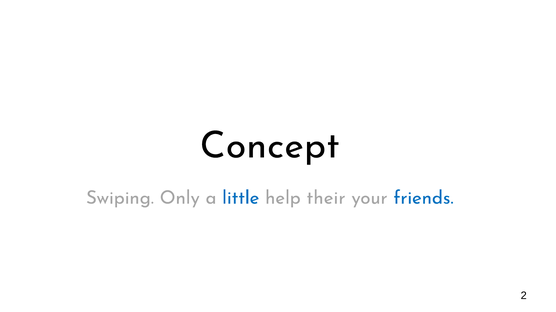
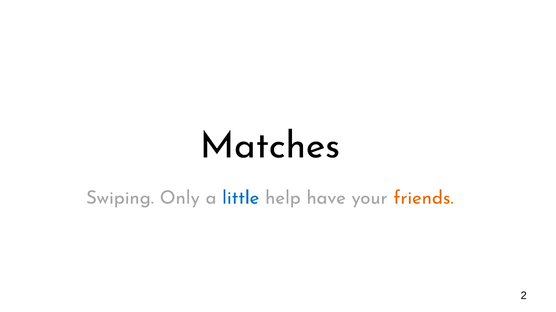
Concept: Concept -> Matches
their: their -> have
friends colour: blue -> orange
